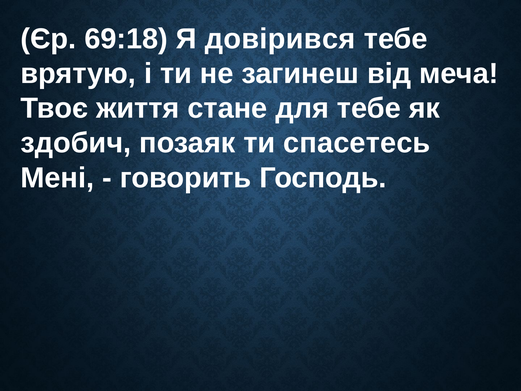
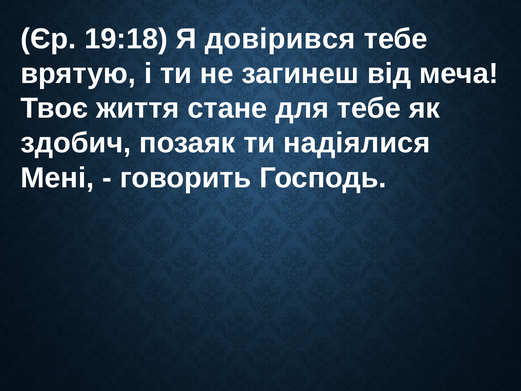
69:18: 69:18 -> 19:18
спасетесь: спасетесь -> надіялися
